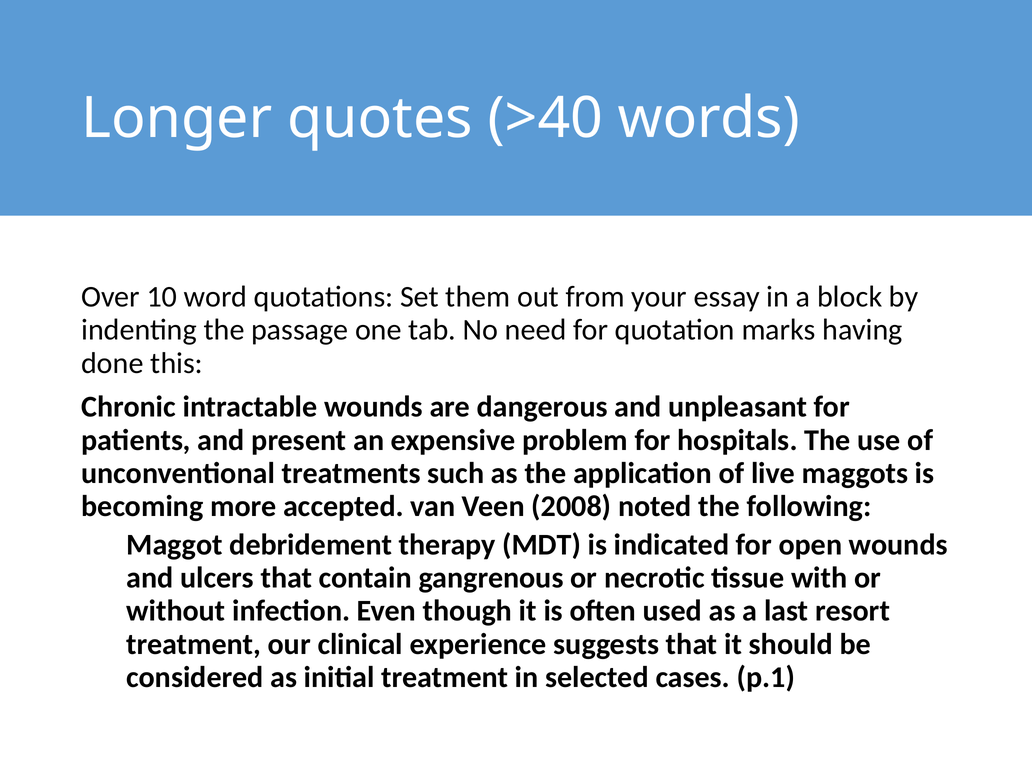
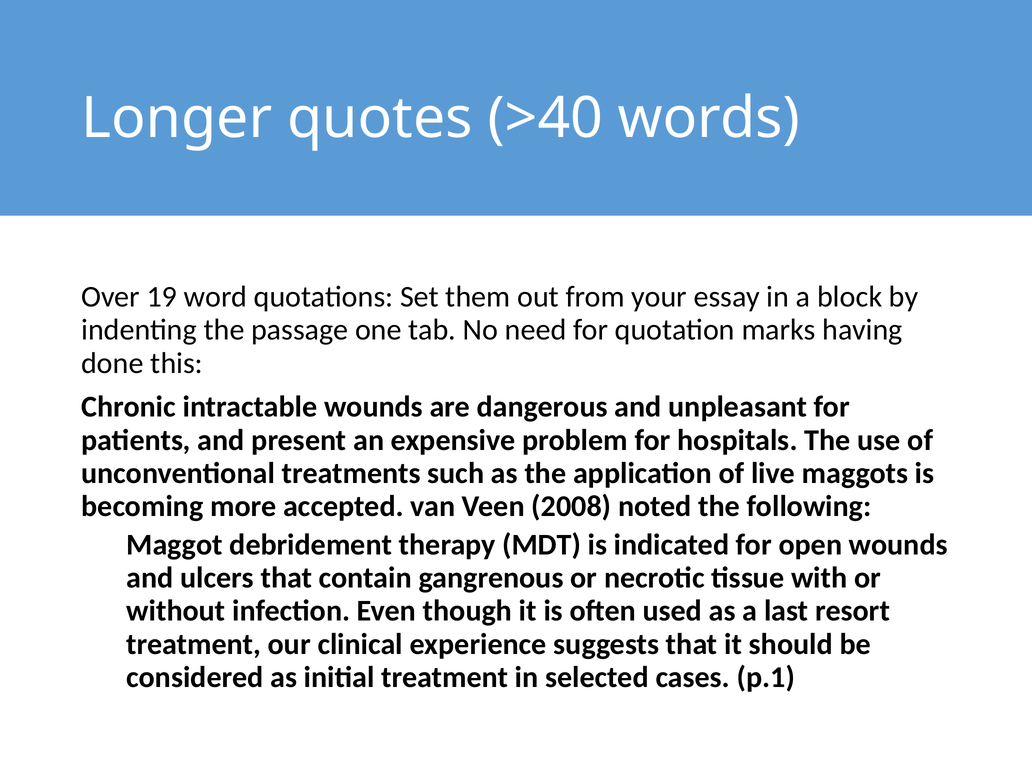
10: 10 -> 19
